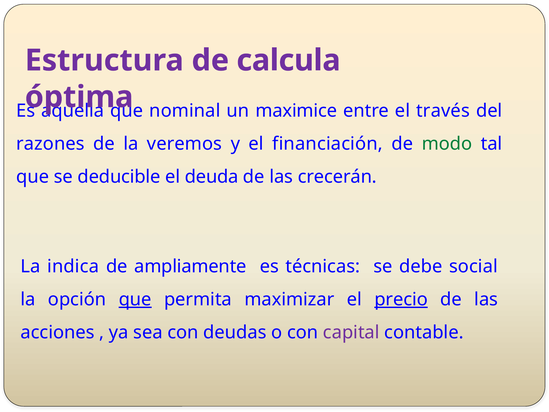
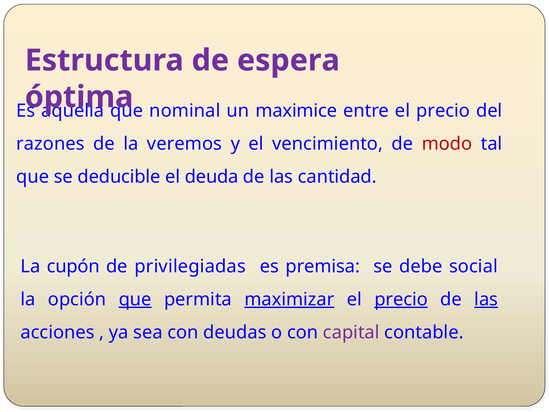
calcula: calcula -> espera
entre el través: través -> precio
financiación: financiación -> vencimiento
modo colour: green -> red
crecerán: crecerán -> cantidad
indica: indica -> cupón
ampliamente: ampliamente -> privilegiadas
técnicas: técnicas -> premisa
maximizar underline: none -> present
las at (486, 299) underline: none -> present
